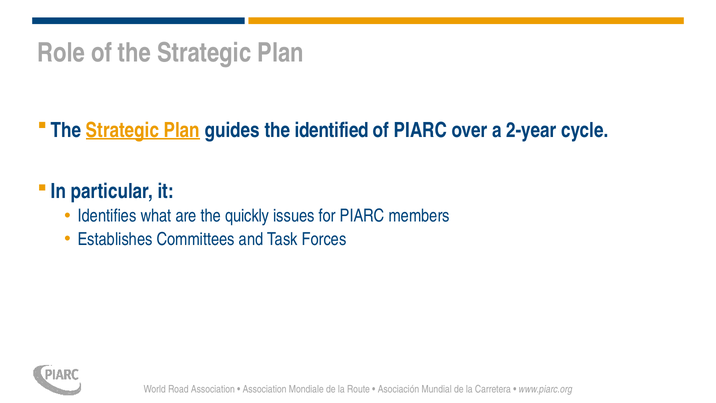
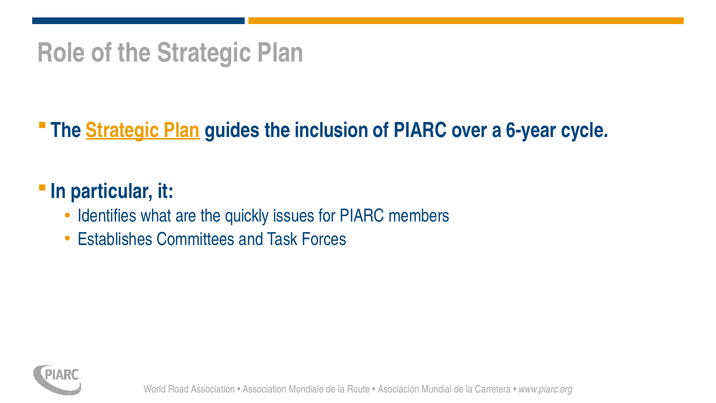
identified: identified -> inclusion
2-year: 2-year -> 6-year
